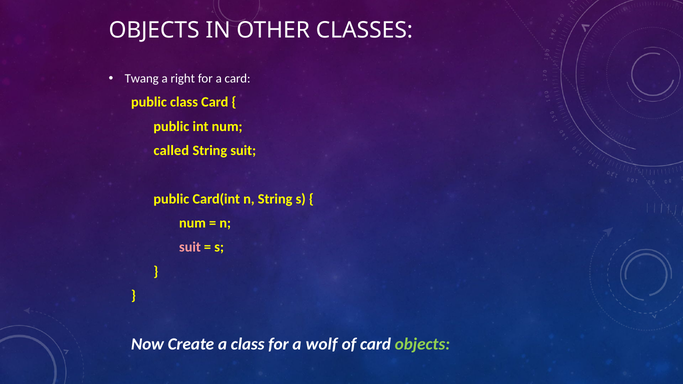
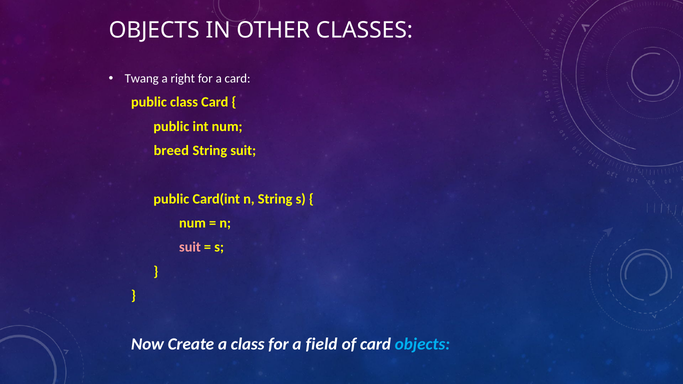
called: called -> breed
wolf: wolf -> field
objects at (422, 344) colour: light green -> light blue
